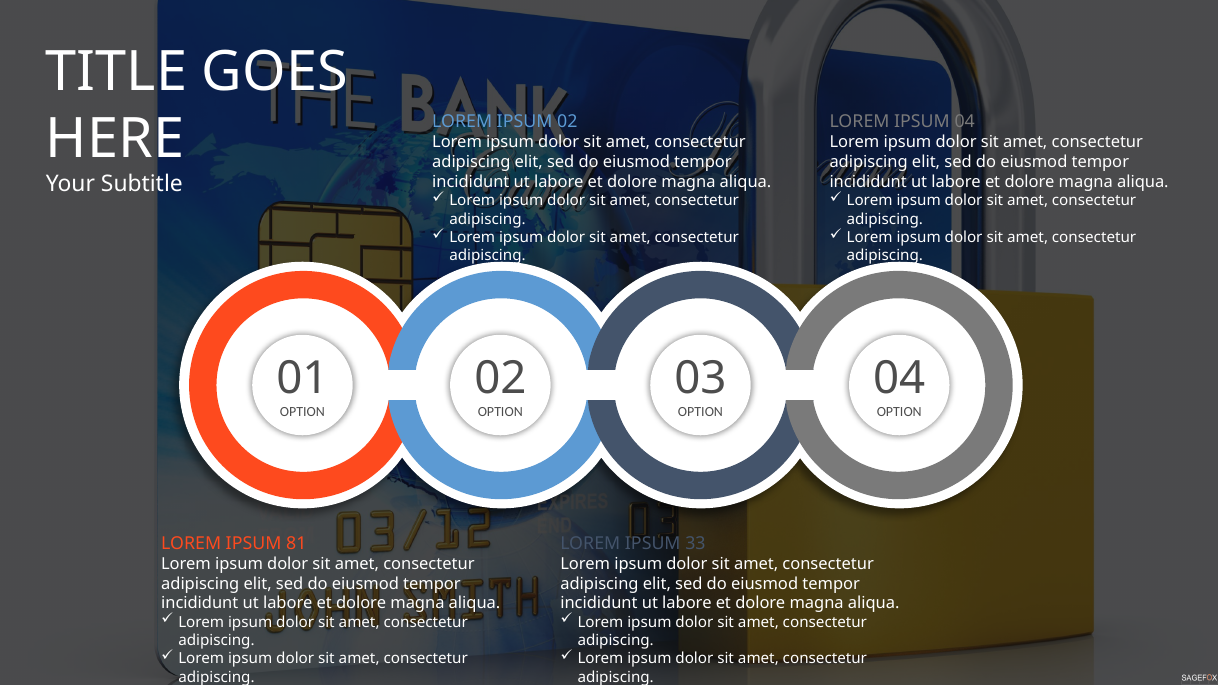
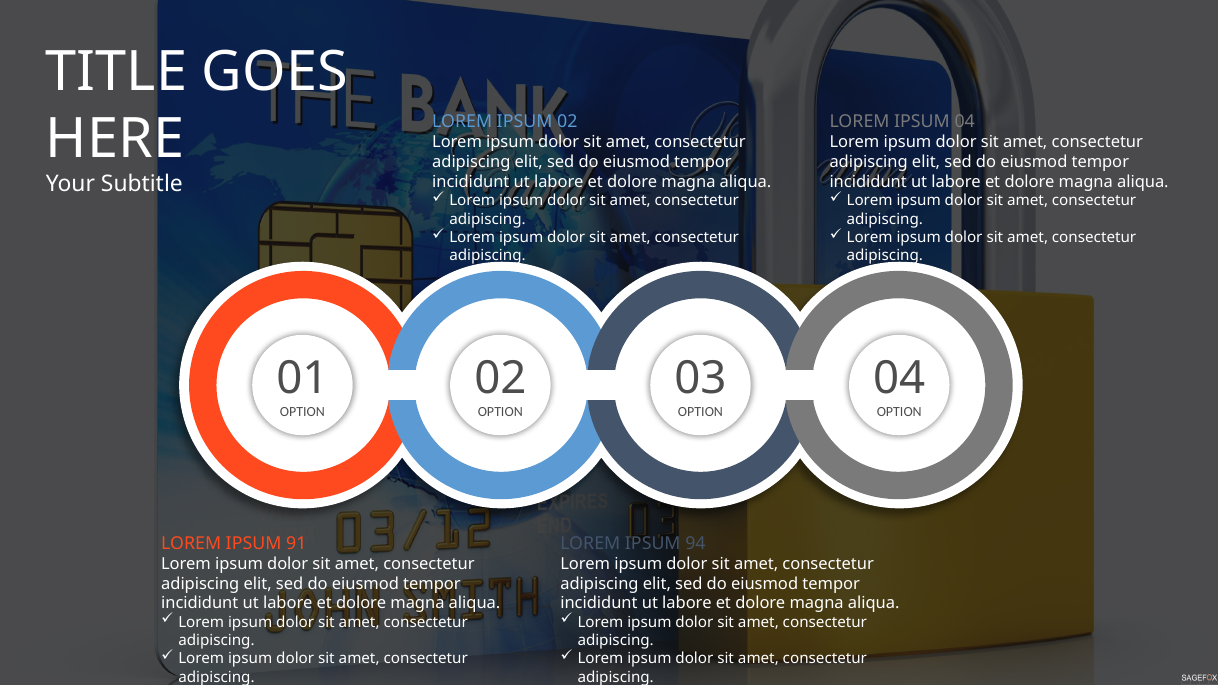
81: 81 -> 91
33: 33 -> 94
